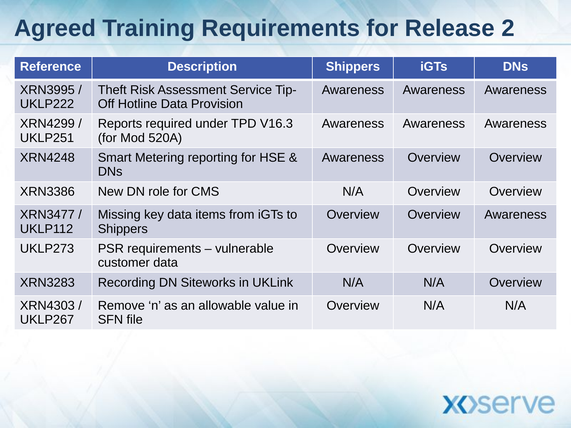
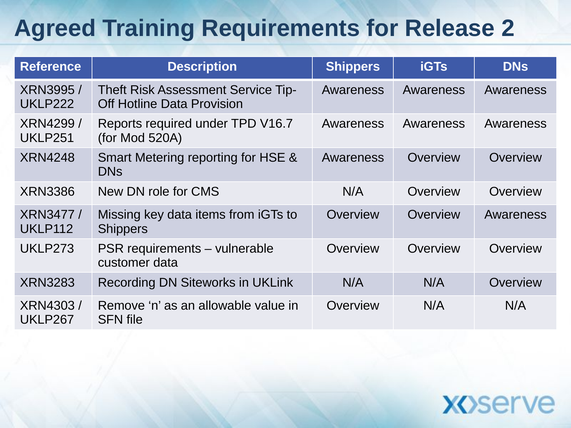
V16.3: V16.3 -> V16.7
